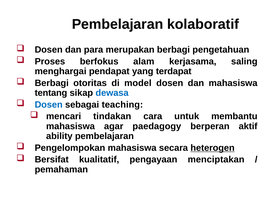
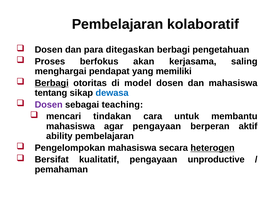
merupakan: merupakan -> ditegaskan
alam: alam -> akan
terdapat: terdapat -> memiliki
Berbagi at (52, 83) underline: none -> present
Dosen at (49, 104) colour: blue -> purple
agar paedagogy: paedagogy -> pengayaan
menciptakan: menciptakan -> unproductive
